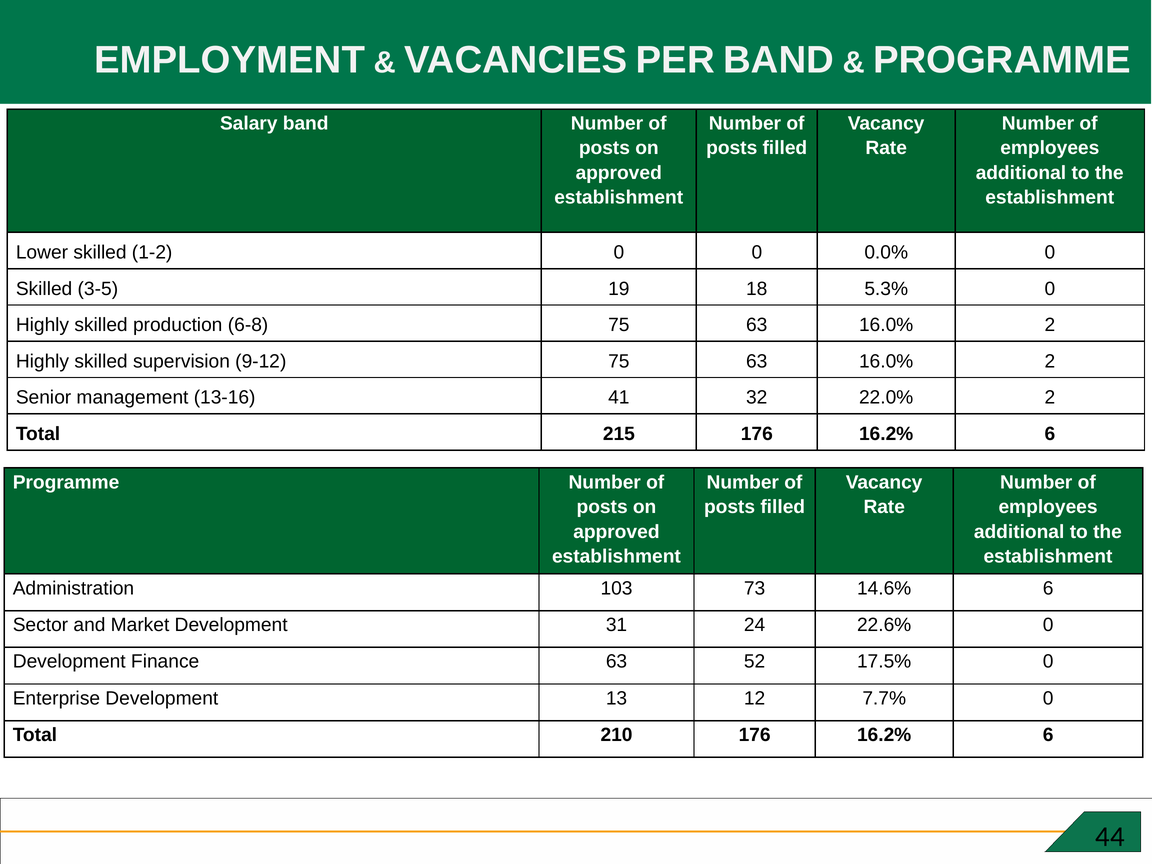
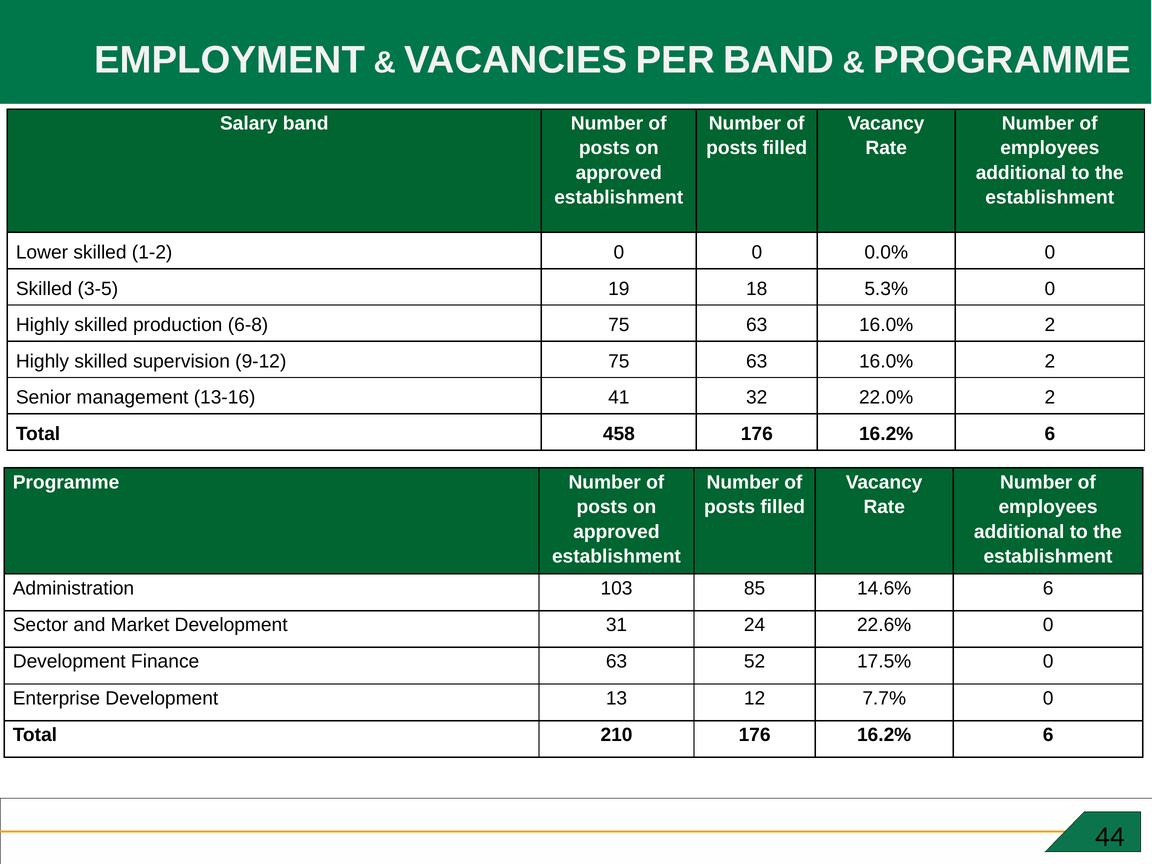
215: 215 -> 458
73: 73 -> 85
